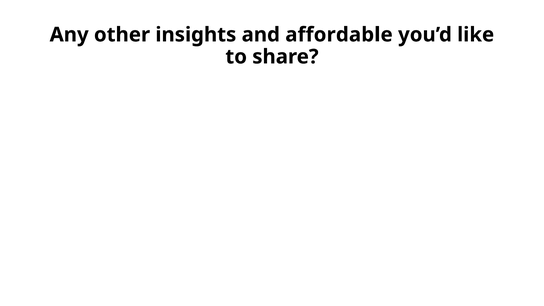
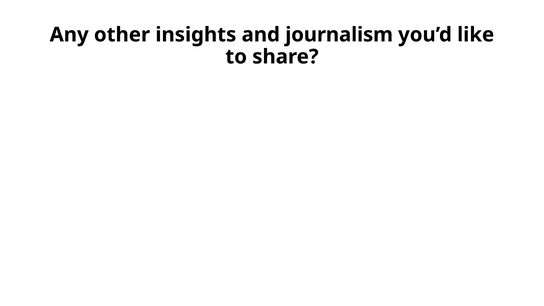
affordable: affordable -> journalism
